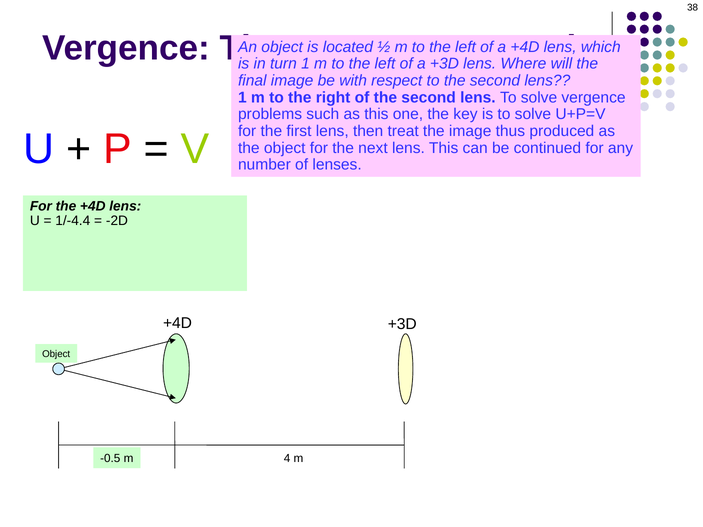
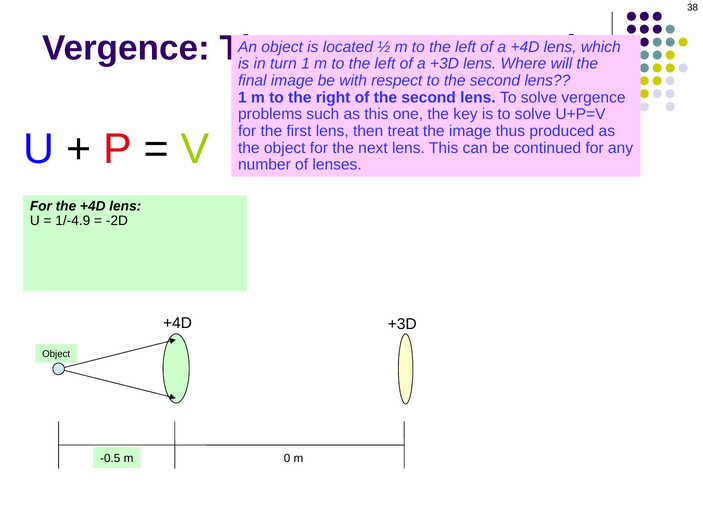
1/-4.4: 1/-4.4 -> 1/-4.9
4: 4 -> 0
